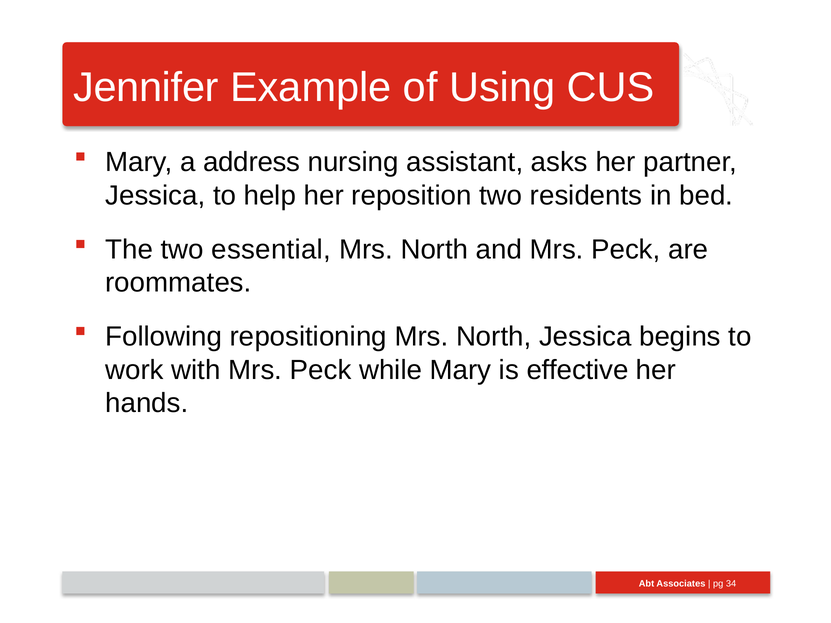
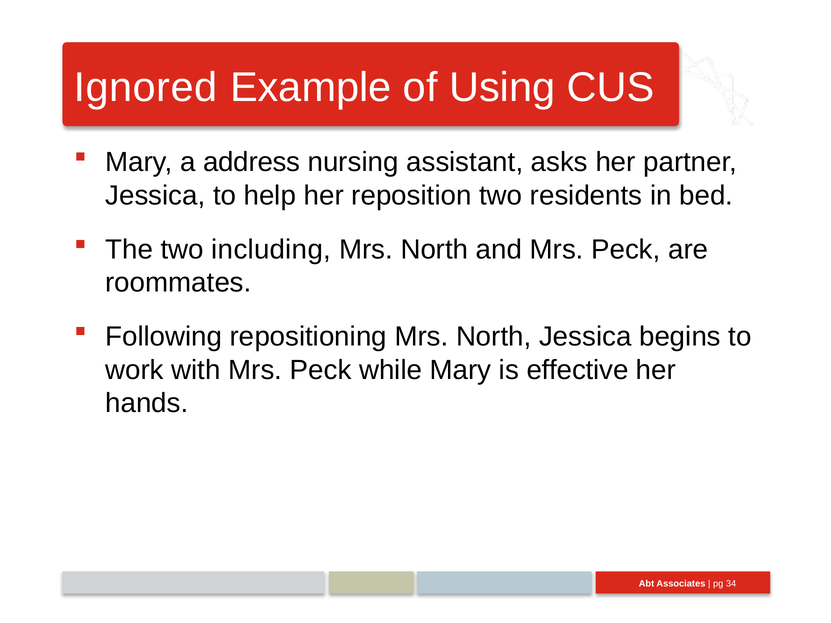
Jennifer: Jennifer -> Ignored
essential: essential -> including
